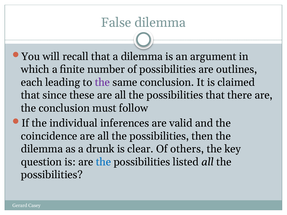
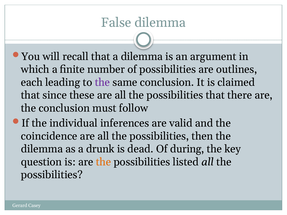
clear: clear -> dead
others: others -> during
the at (103, 162) colour: blue -> orange
